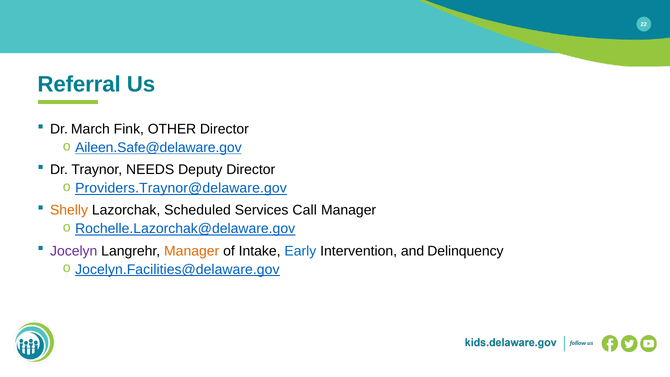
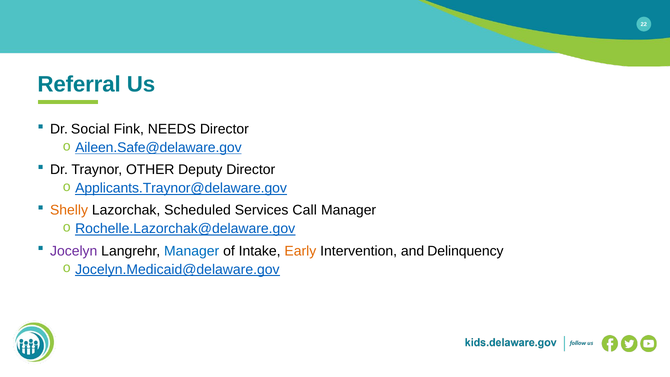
March: March -> Social
OTHER: OTHER -> NEEDS
NEEDS: NEEDS -> OTHER
Providers.Traynor@delaware.gov: Providers.Traynor@delaware.gov -> Applicants.Traynor@delaware.gov
Manager at (192, 251) colour: orange -> blue
Early colour: blue -> orange
Jocelyn.Facilities@delaware.gov: Jocelyn.Facilities@delaware.gov -> Jocelyn.Medicaid@delaware.gov
